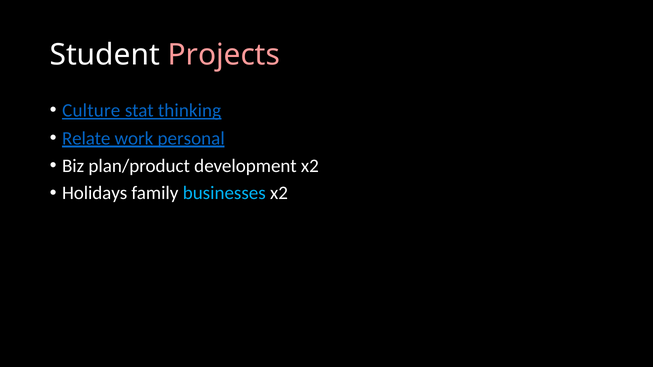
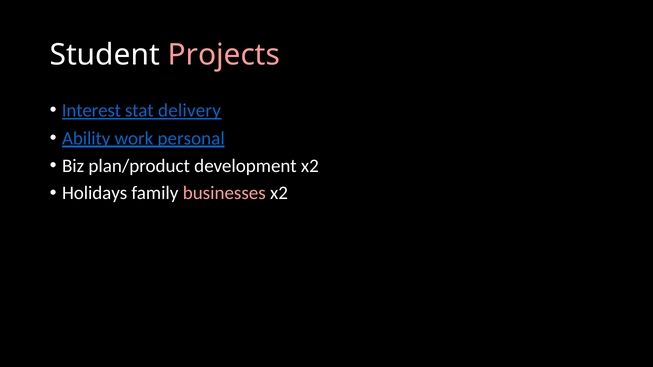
Culture: Culture -> Interest
thinking: thinking -> delivery
Relate: Relate -> Ability
businesses colour: light blue -> pink
